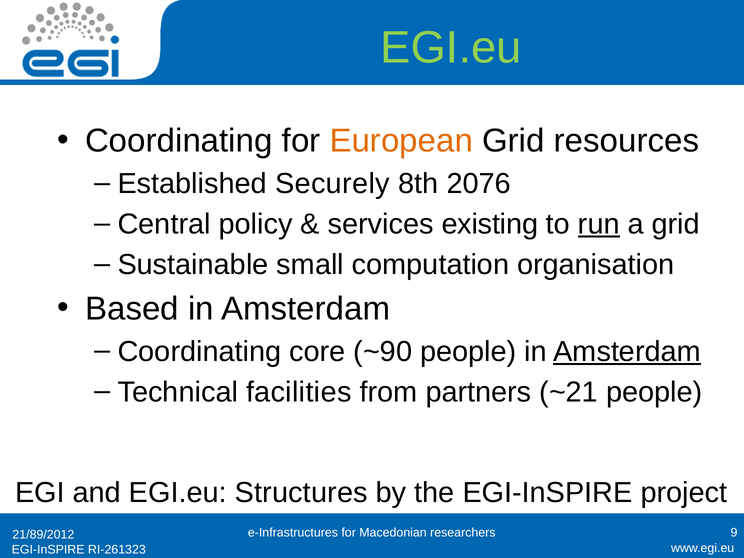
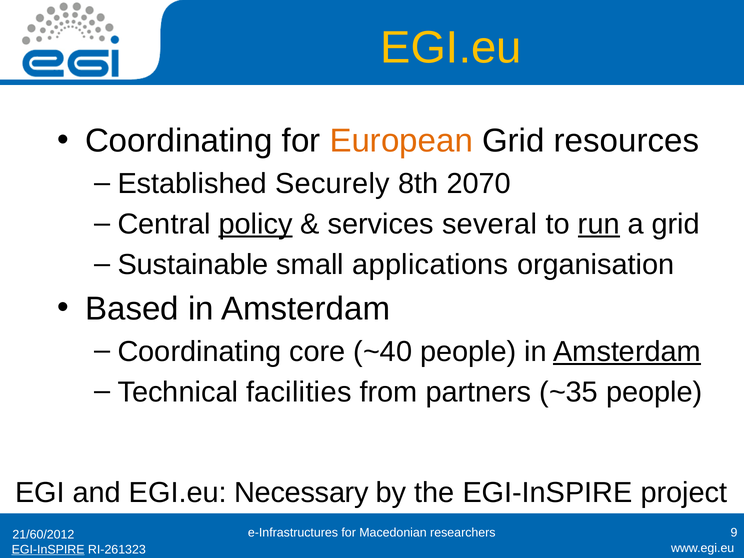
EGI.eu at (451, 48) colour: light green -> yellow
2076: 2076 -> 2070
policy underline: none -> present
existing: existing -> several
computation: computation -> applications
~90: ~90 -> ~40
~21: ~21 -> ~35
Structures: Structures -> Necessary
21/89/2012: 21/89/2012 -> 21/60/2012
EGI-InSPIRE at (48, 550) underline: none -> present
